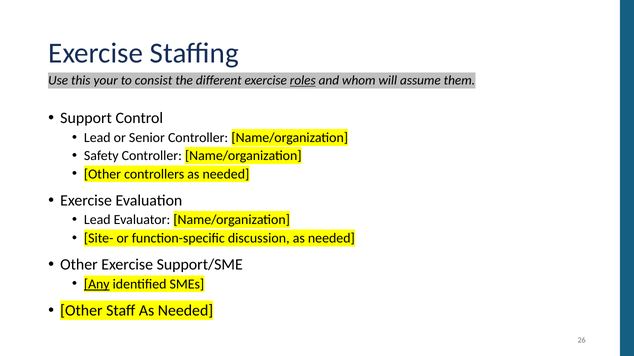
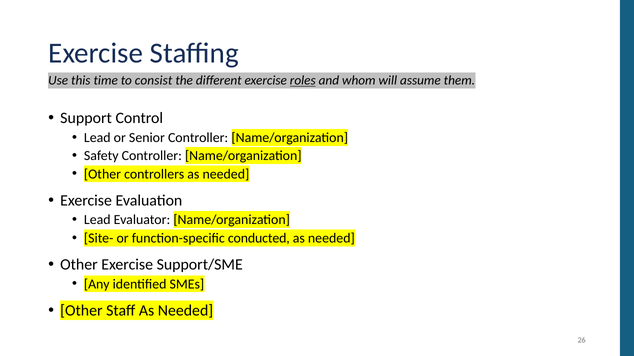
your: your -> time
discussion: discussion -> conducted
Any underline: present -> none
